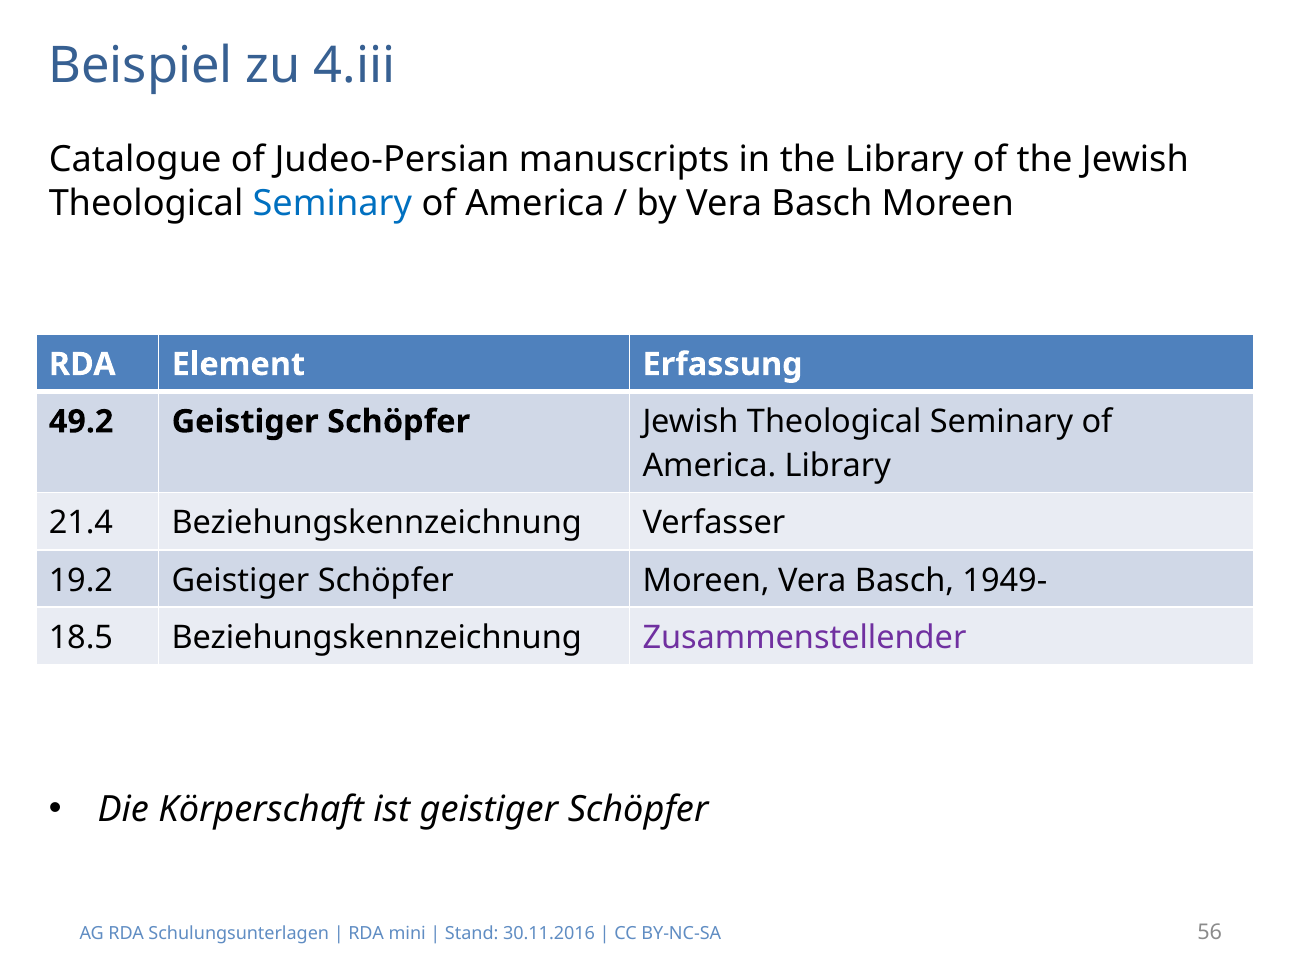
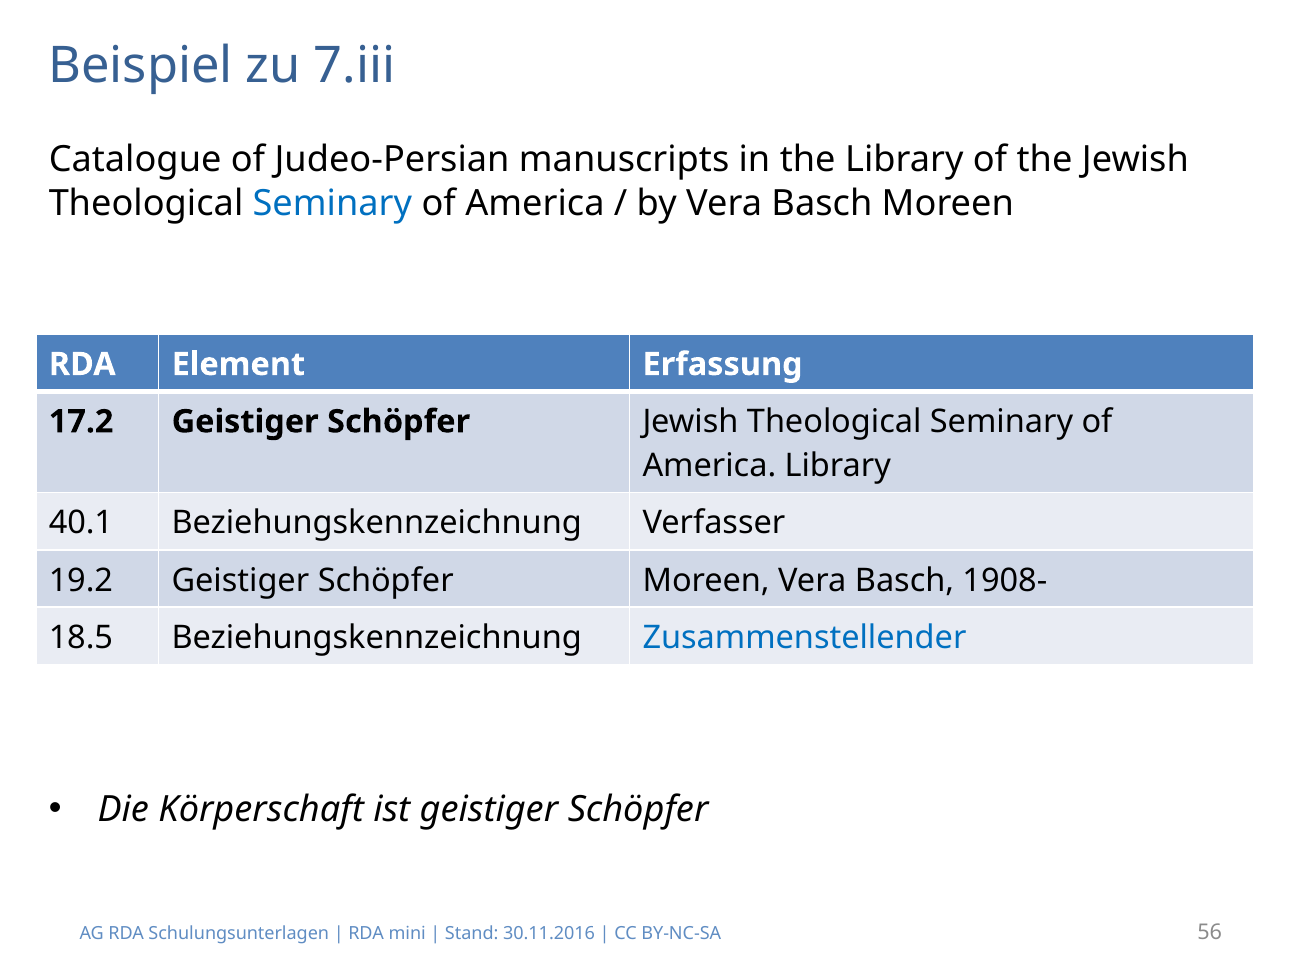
4.iii: 4.iii -> 7.iii
49.2: 49.2 -> 17.2
21.4: 21.4 -> 40.1
1949-: 1949- -> 1908-
Zusammenstellender colour: purple -> blue
